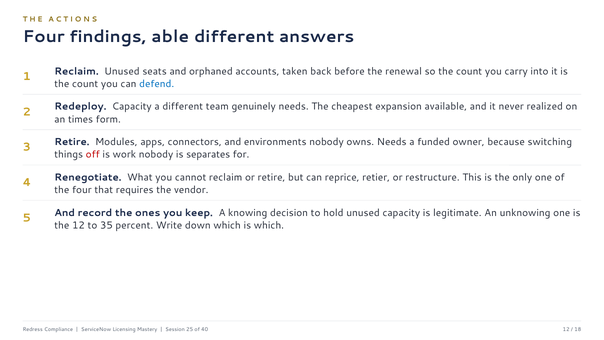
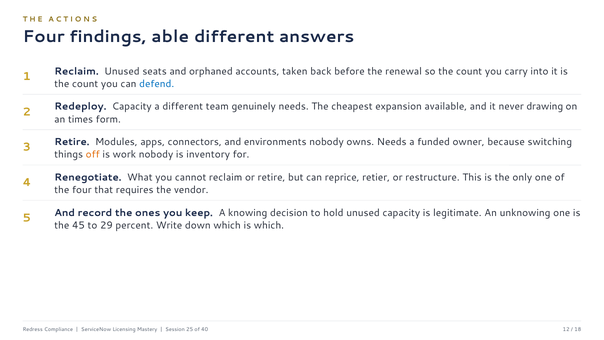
realized: realized -> drawing
off colour: red -> orange
separates: separates -> inventory
the 12: 12 -> 45
35: 35 -> 29
